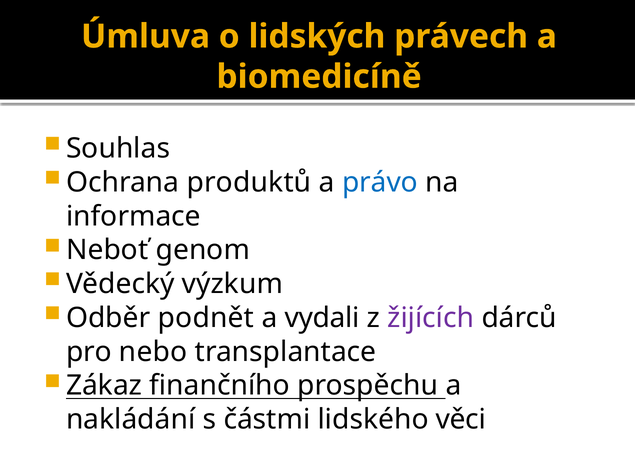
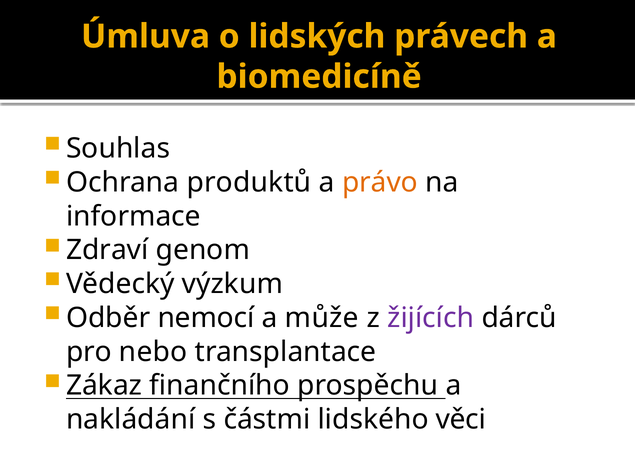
právo colour: blue -> orange
Neboť: Neboť -> Zdraví
podnět: podnět -> nemocí
vydali: vydali -> může
